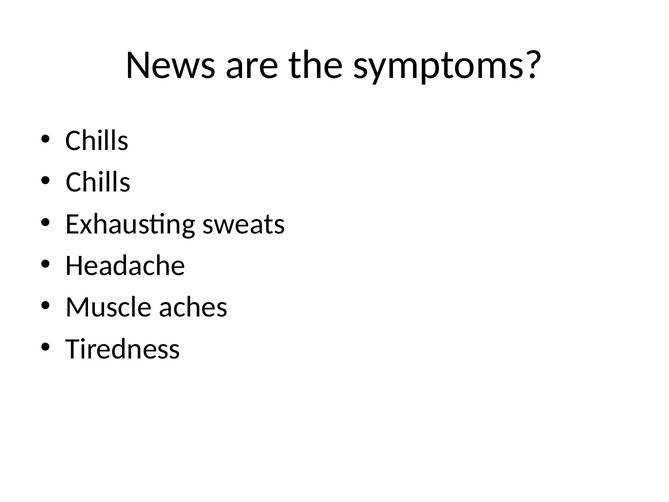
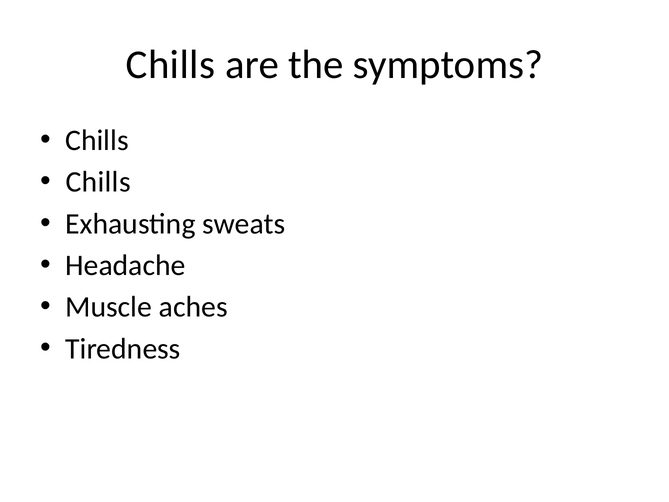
News at (171, 65): News -> Chills
